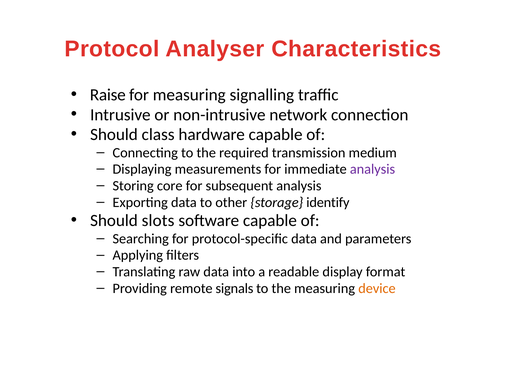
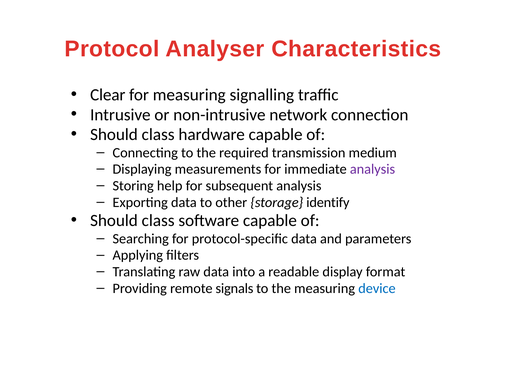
Raise: Raise -> Clear
core: core -> help
slots at (158, 220): slots -> class
device colour: orange -> blue
